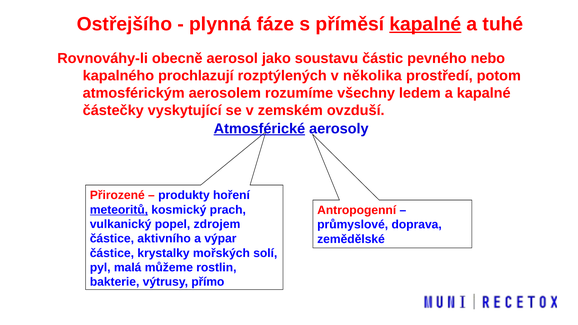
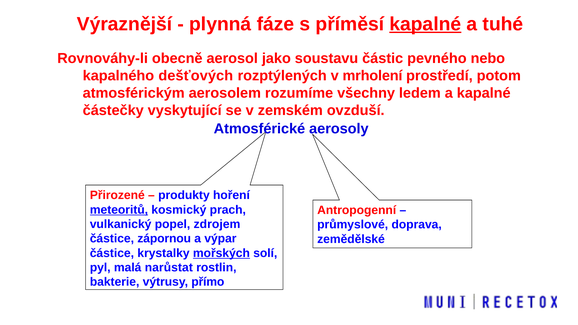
Ostřejšího: Ostřejšího -> Výraznější
prochlazují: prochlazují -> dešťových
několika: několika -> mrholení
Atmosférické underline: present -> none
aktivního: aktivního -> zápornou
mořských underline: none -> present
můžeme: můžeme -> narůstat
